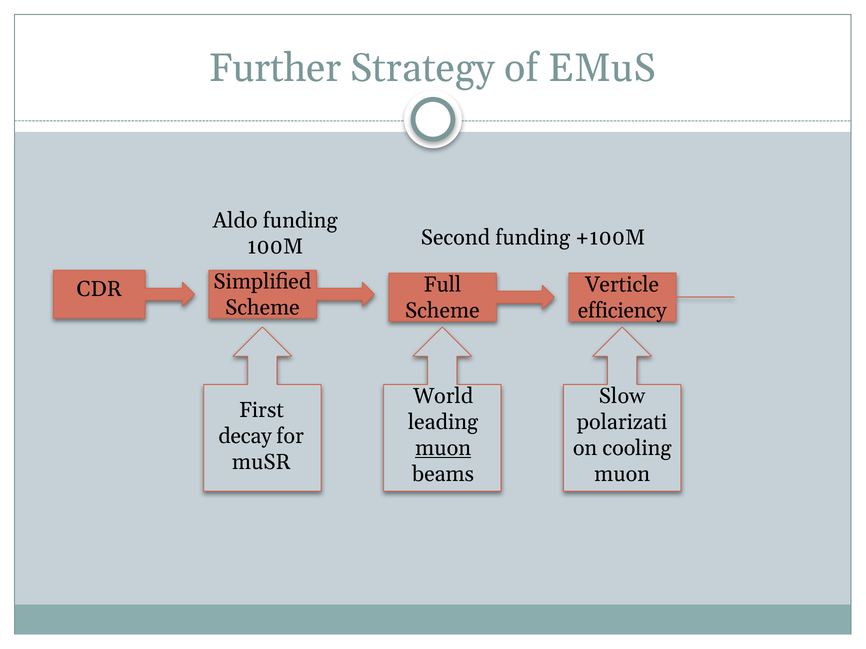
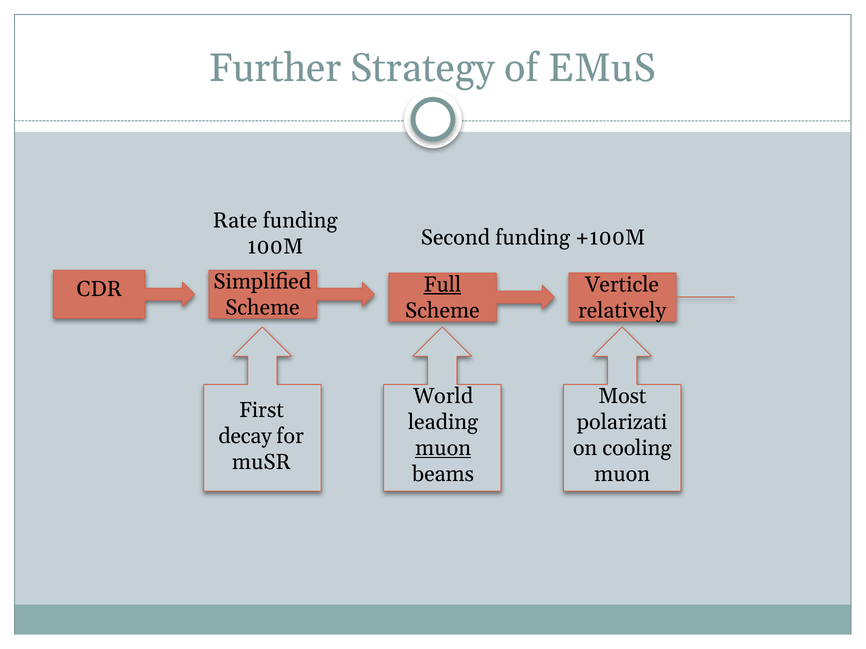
Aldo: Aldo -> Rate
Full underline: none -> present
efficiency: efficiency -> relatively
Slow: Slow -> Most
